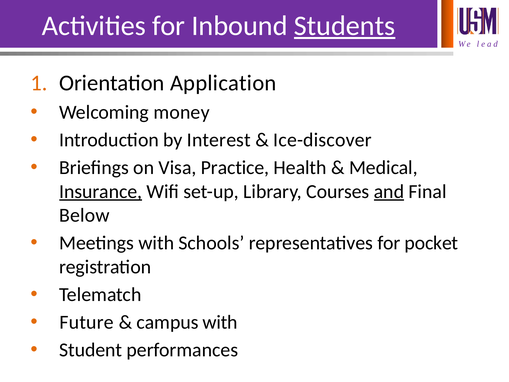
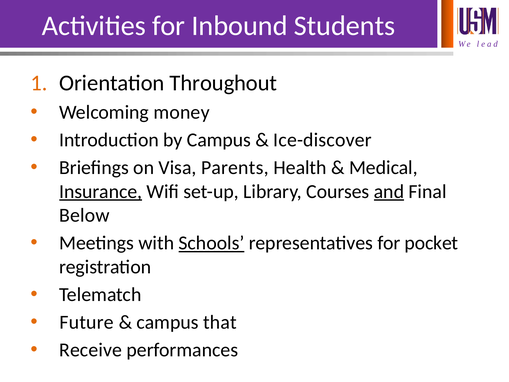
Students underline: present -> none
Application: Application -> Throughout
by Interest: Interest -> Campus
Practice: Practice -> Parents
Schools underline: none -> present
campus with: with -> that
Student: Student -> Receive
